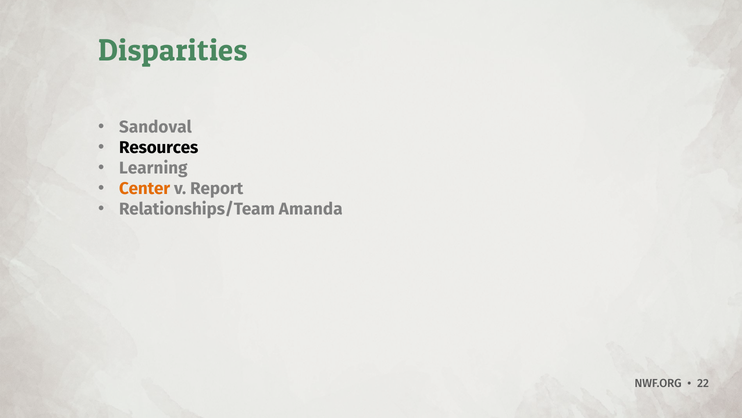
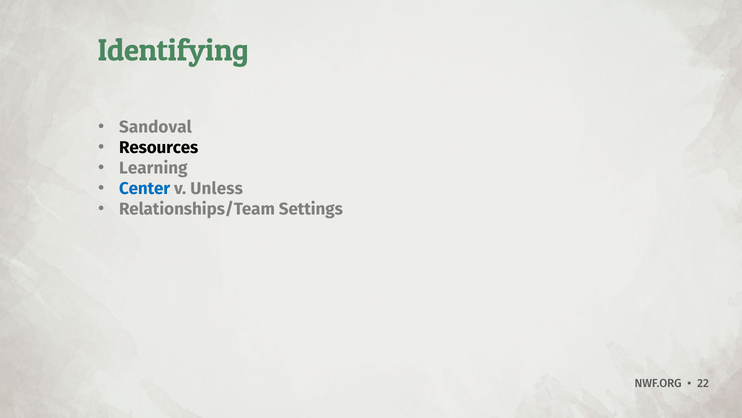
Disparities: Disparities -> Identifying
Center colour: orange -> blue
Report: Report -> Unless
Amanda: Amanda -> Settings
